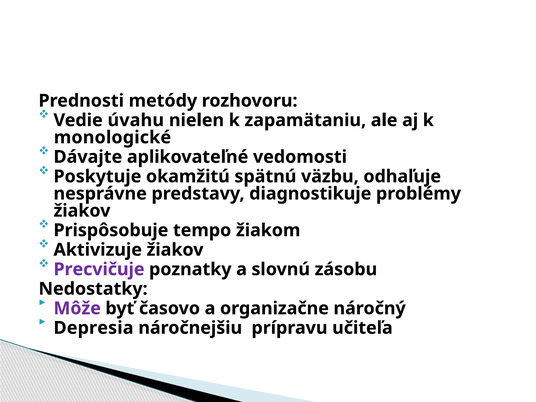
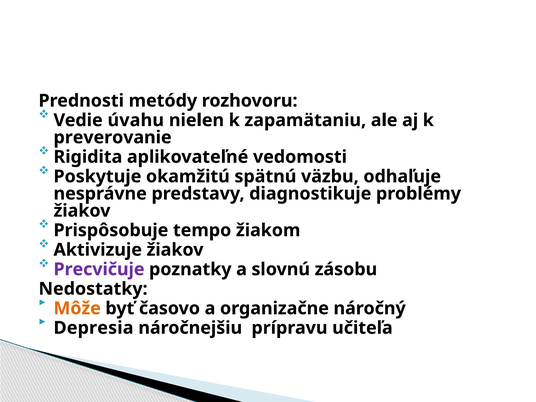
monologické: monologické -> preverovanie
Dávajte: Dávajte -> Rigidita
Môže colour: purple -> orange
